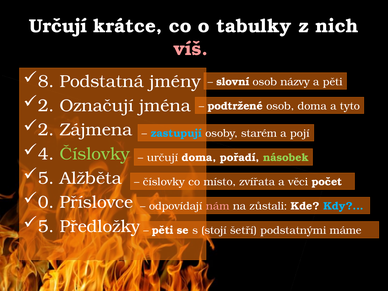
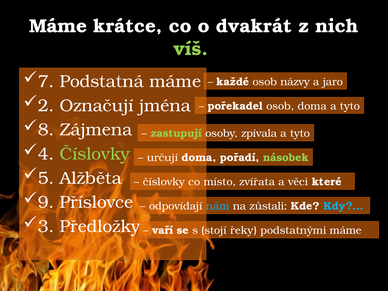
Určují at (58, 26): Určují -> Máme
tabulky: tabulky -> dvakrát
víš colour: pink -> light green
8: 8 -> 7
Podstatná jmény: jmény -> máme
slovní: slovní -> každé
a pěti: pěti -> jaro
podtržené: podtržené -> pořekadel
2 at (46, 130): 2 -> 8
zastupují colour: light blue -> light green
starém: starém -> zpívala
pojí at (300, 133): pojí -> tyto
počet: počet -> které
0: 0 -> 9
nám colour: pink -> light blue
5 at (46, 226): 5 -> 3
pěti at (163, 230): pěti -> vaří
šetří: šetří -> řeky
